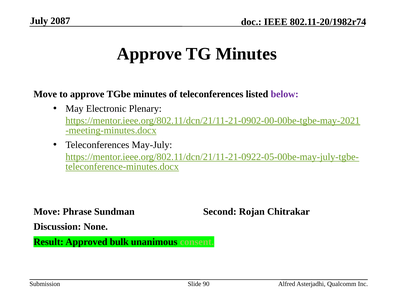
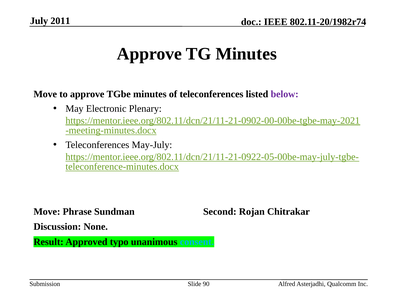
2087: 2087 -> 2011
bulk: bulk -> typo
consent colour: light green -> light blue
